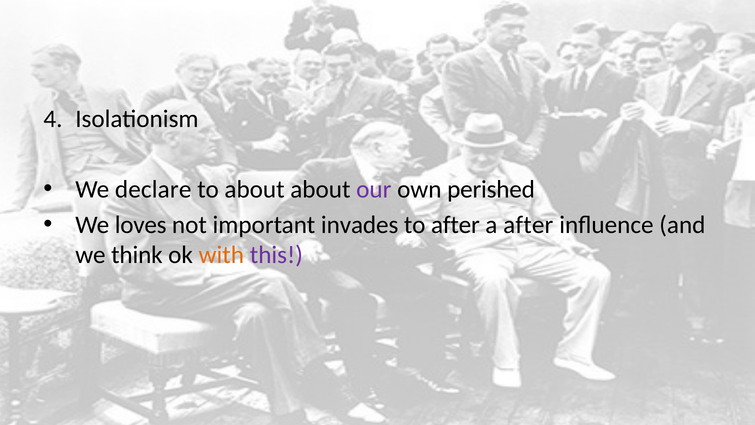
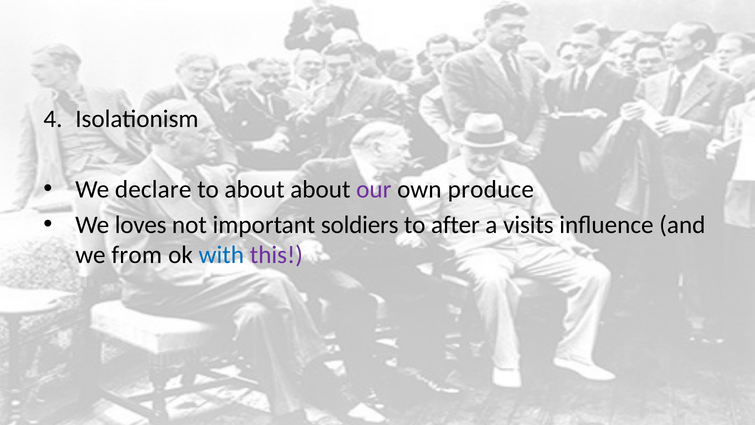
perished: perished -> produce
invades: invades -> soldiers
a after: after -> visits
think: think -> from
with colour: orange -> blue
